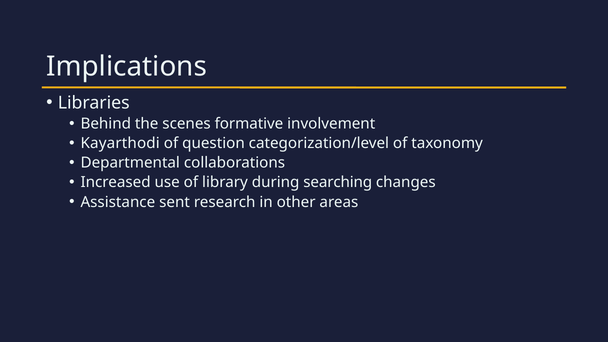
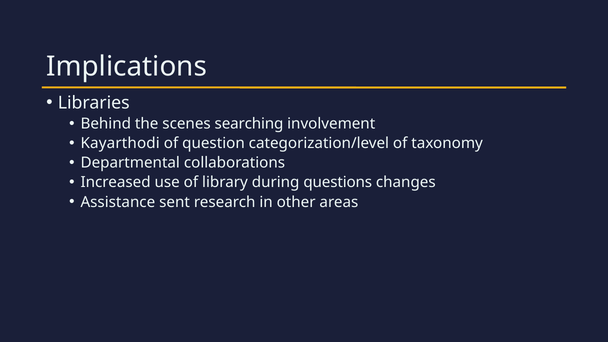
formative: formative -> searching
searching: searching -> questions
